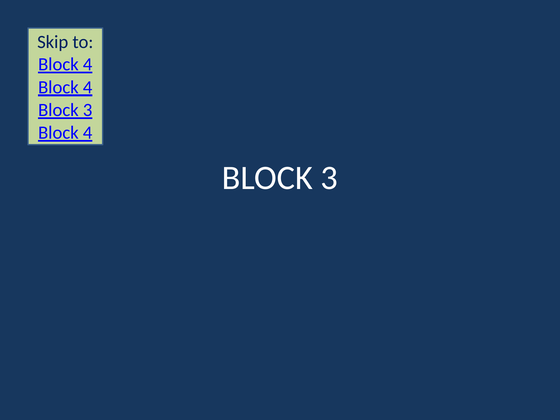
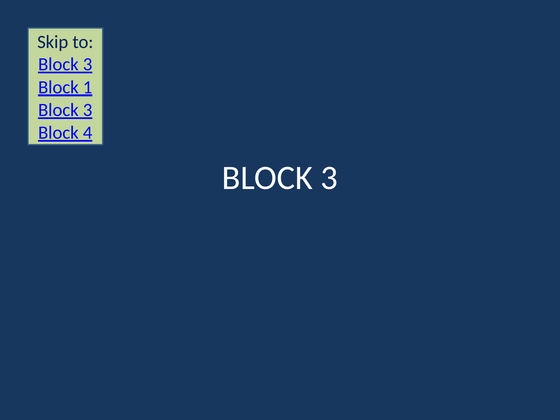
4 at (88, 64): 4 -> 3
4 at (88, 87): 4 -> 1
